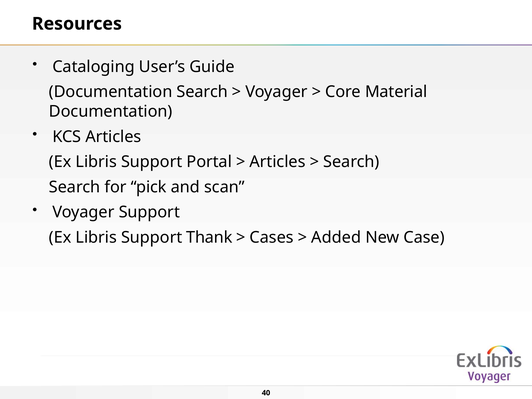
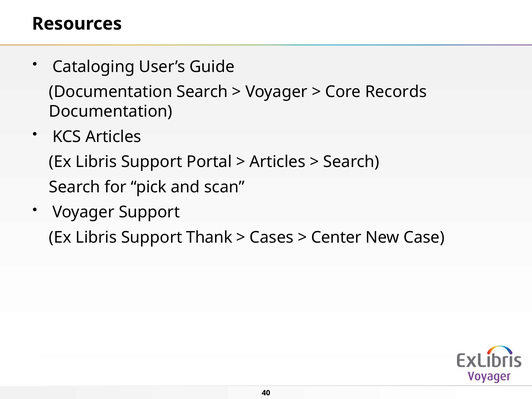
Material: Material -> Records
Added: Added -> Center
